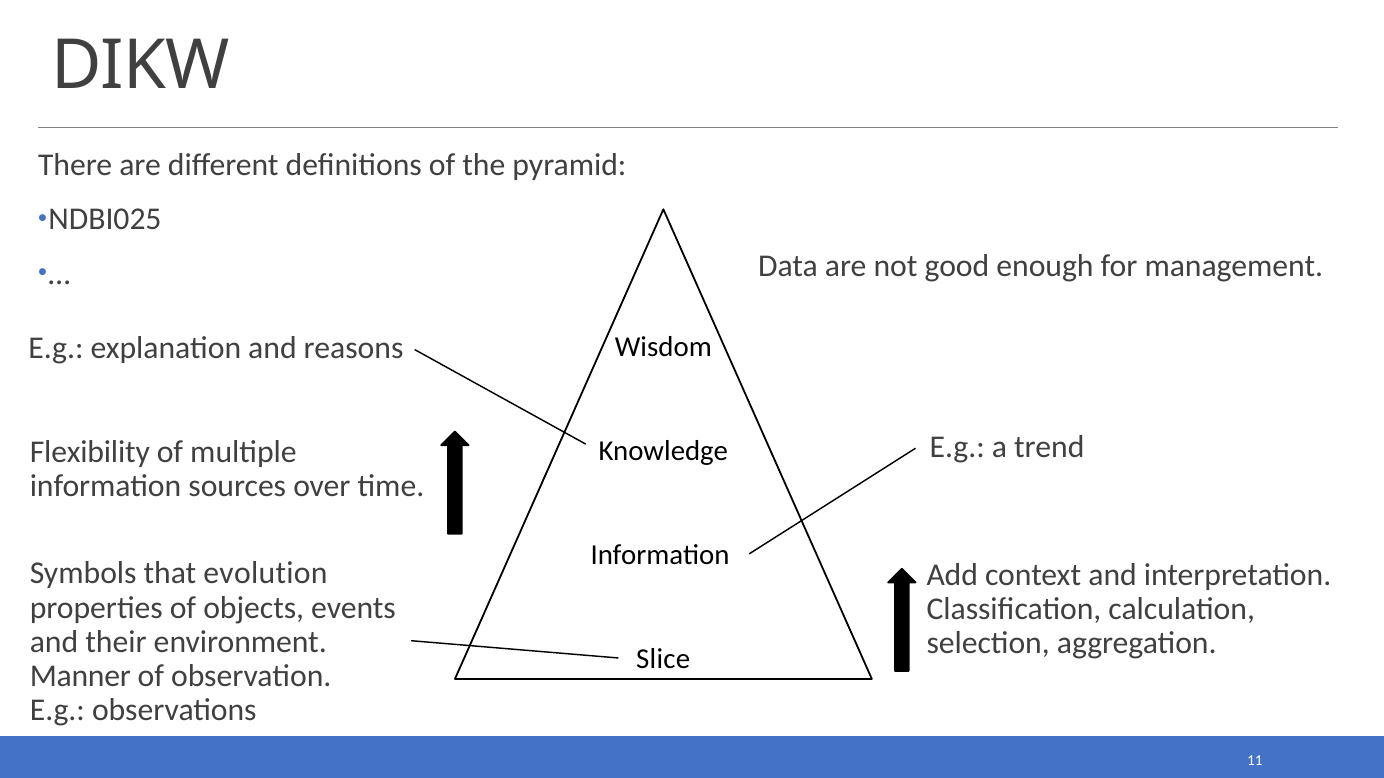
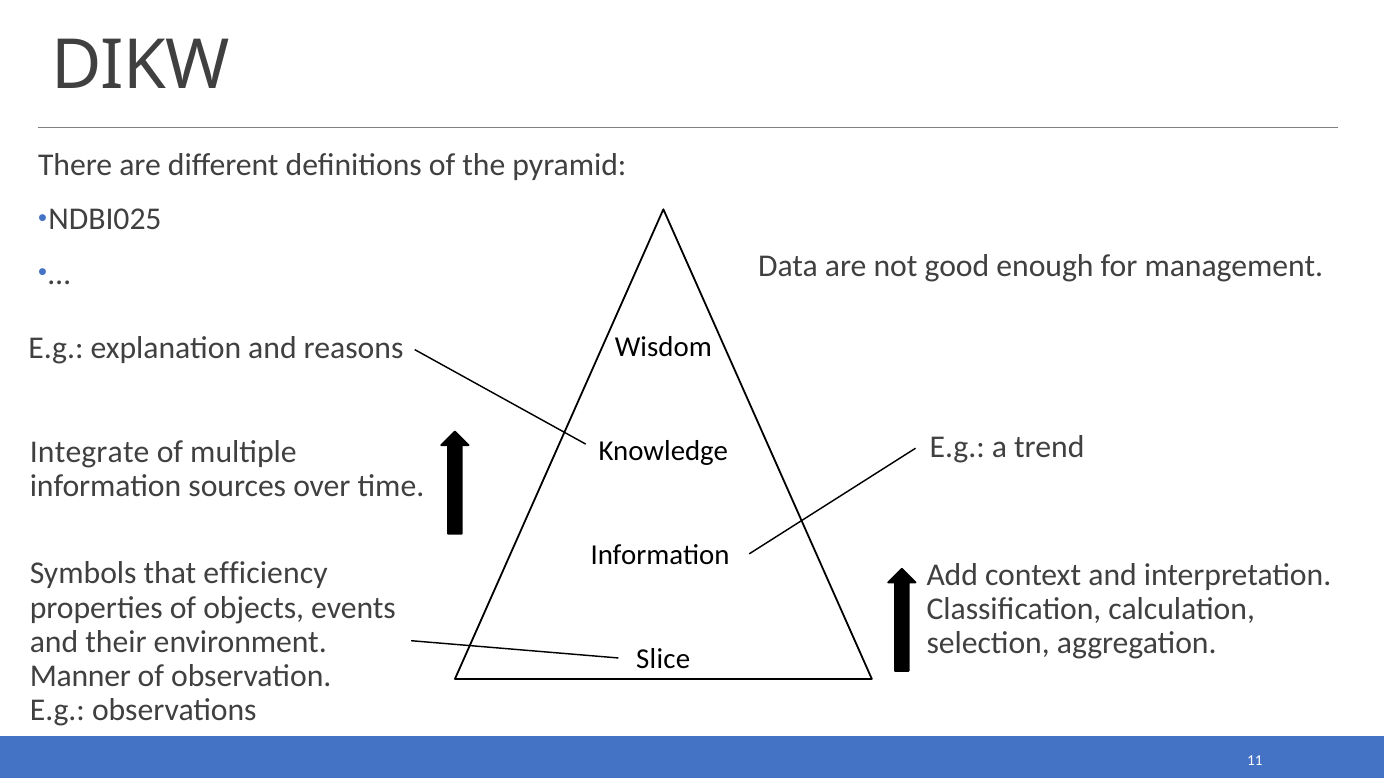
Flexibility: Flexibility -> Integrate
evolution: evolution -> efficiency
